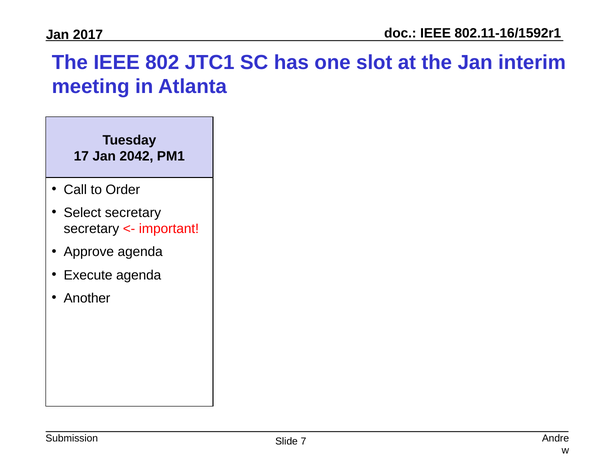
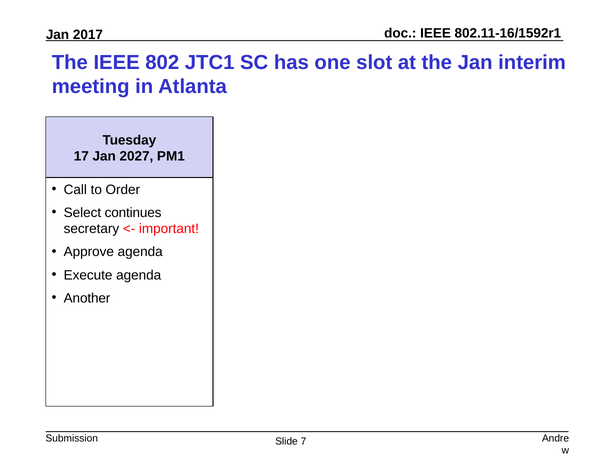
2042: 2042 -> 2027
Select secretary: secretary -> continues
